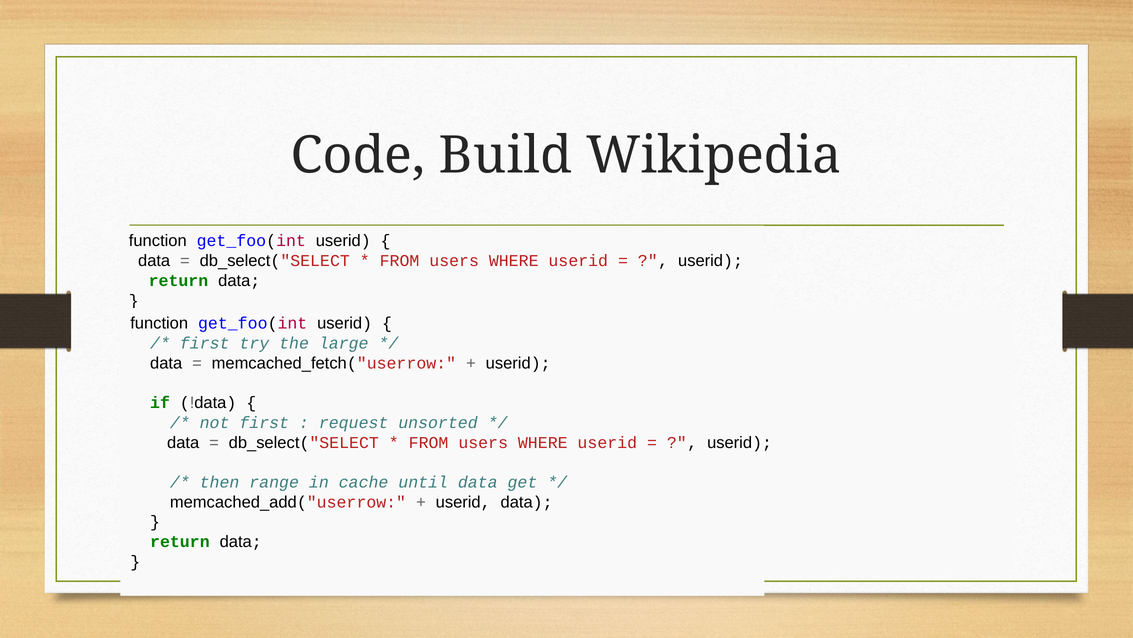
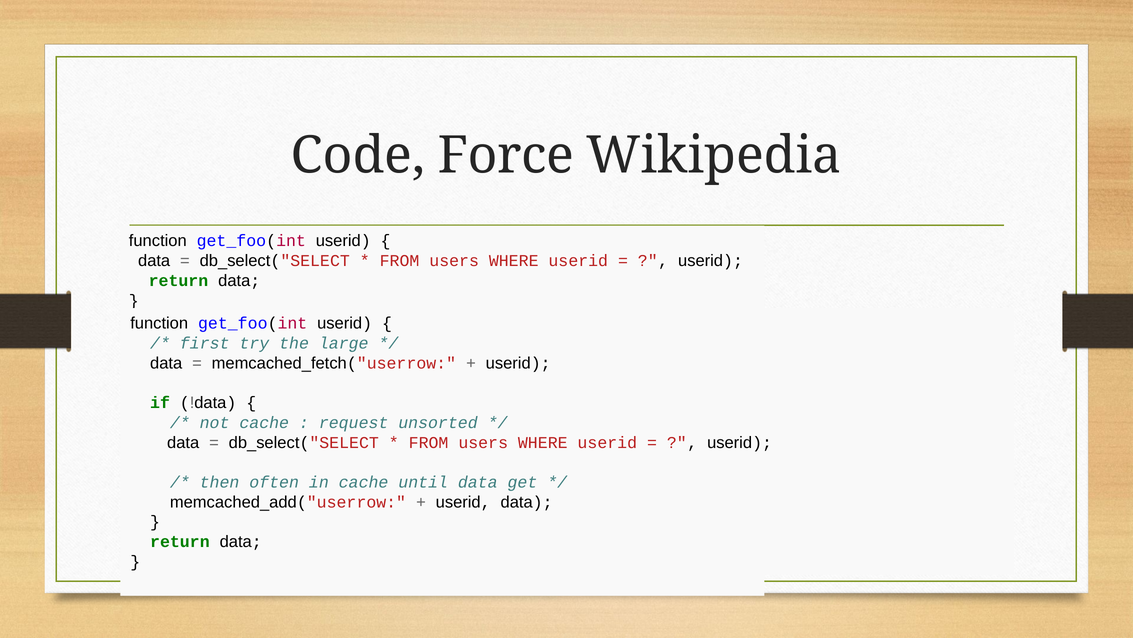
Build: Build -> Force
not first: first -> cache
range: range -> often
